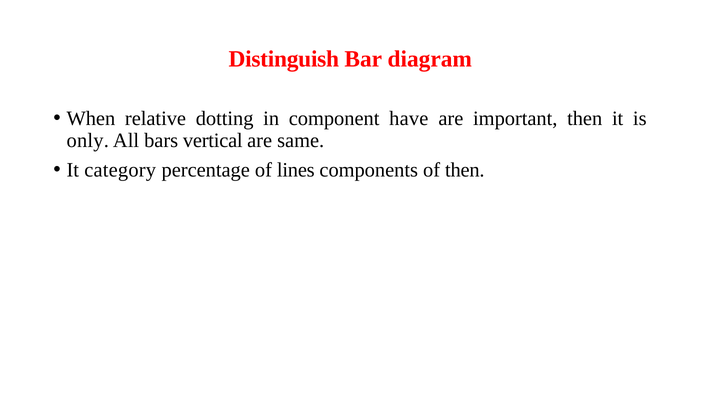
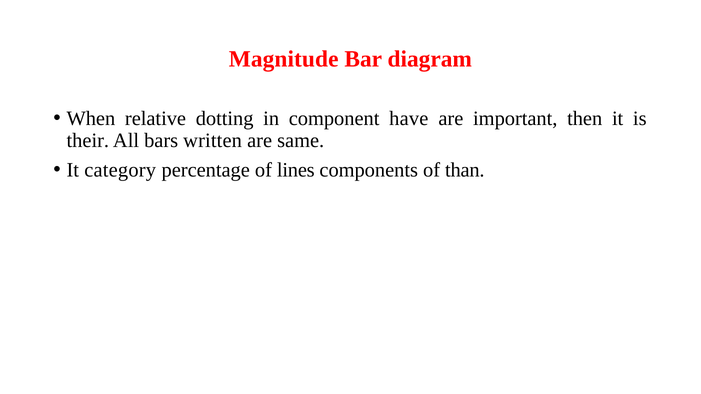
Distinguish: Distinguish -> Magnitude
only: only -> their
vertical: vertical -> written
of then: then -> than
